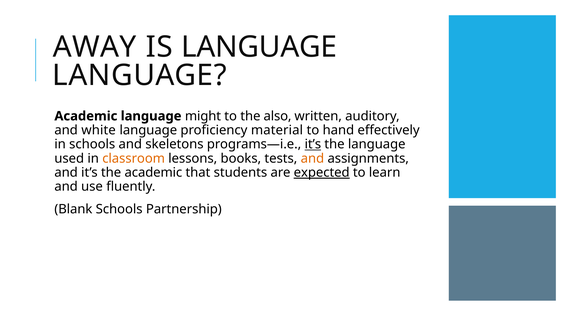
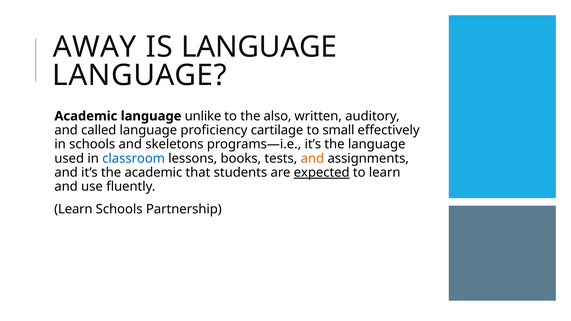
might: might -> unlike
white: white -> called
material: material -> cartilage
hand: hand -> small
it’s at (313, 144) underline: present -> none
classroom colour: orange -> blue
Blank at (73, 209): Blank -> Learn
